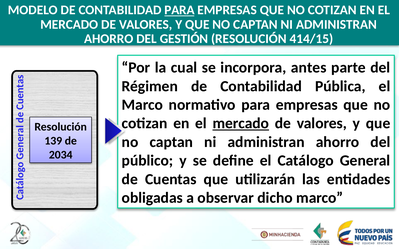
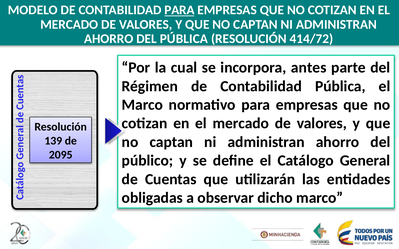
DEL GESTIÓN: GESTIÓN -> PÚBLICA
414/15: 414/15 -> 414/72
mercado at (241, 124) underline: present -> none
2034: 2034 -> 2095
